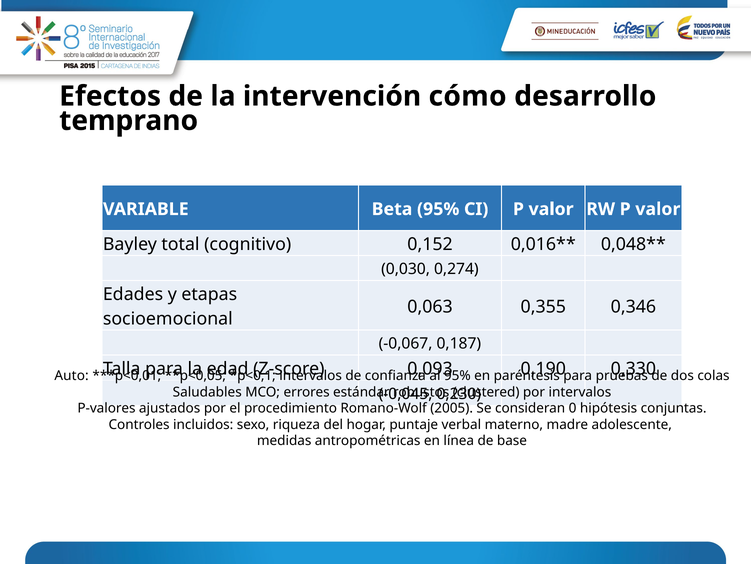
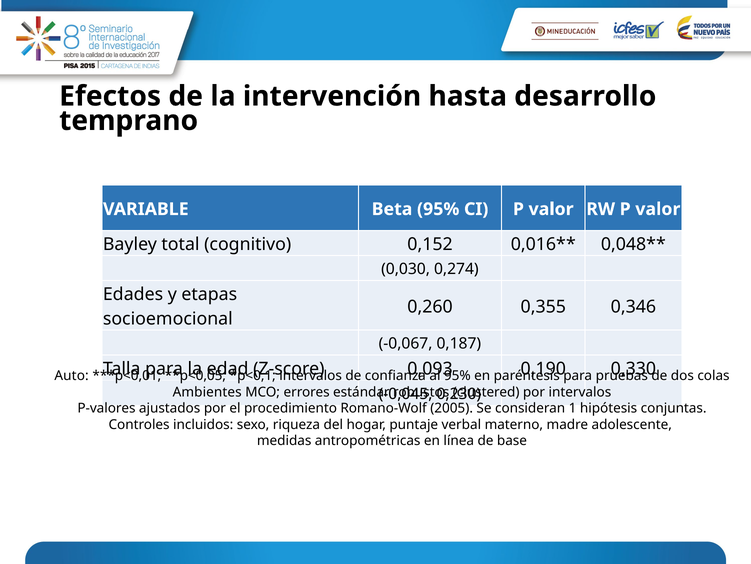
cómo: cómo -> hasta
0,063: 0,063 -> 0,260
Saludables: Saludables -> Ambientes
0: 0 -> 1
